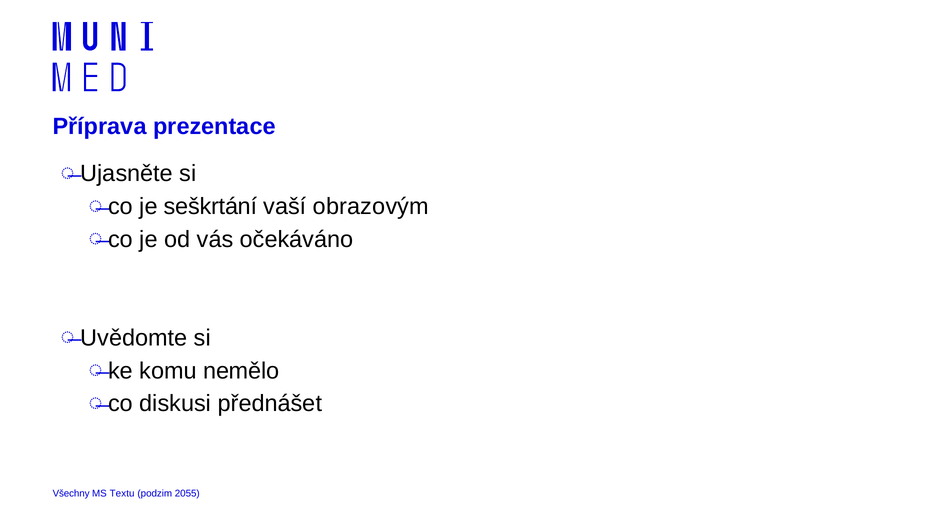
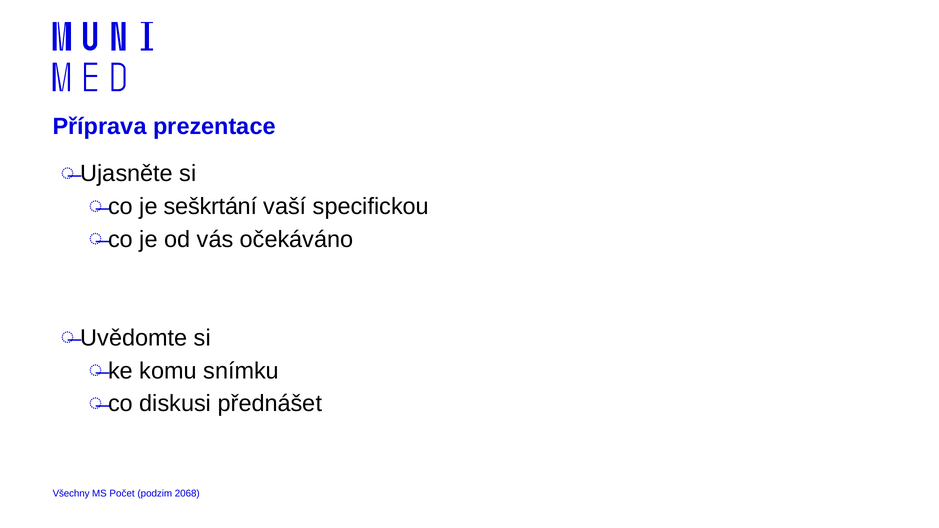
obrazovým: obrazovým -> specifickou
nemělo: nemělo -> snímku
Textu: Textu -> Počet
2055: 2055 -> 2068
